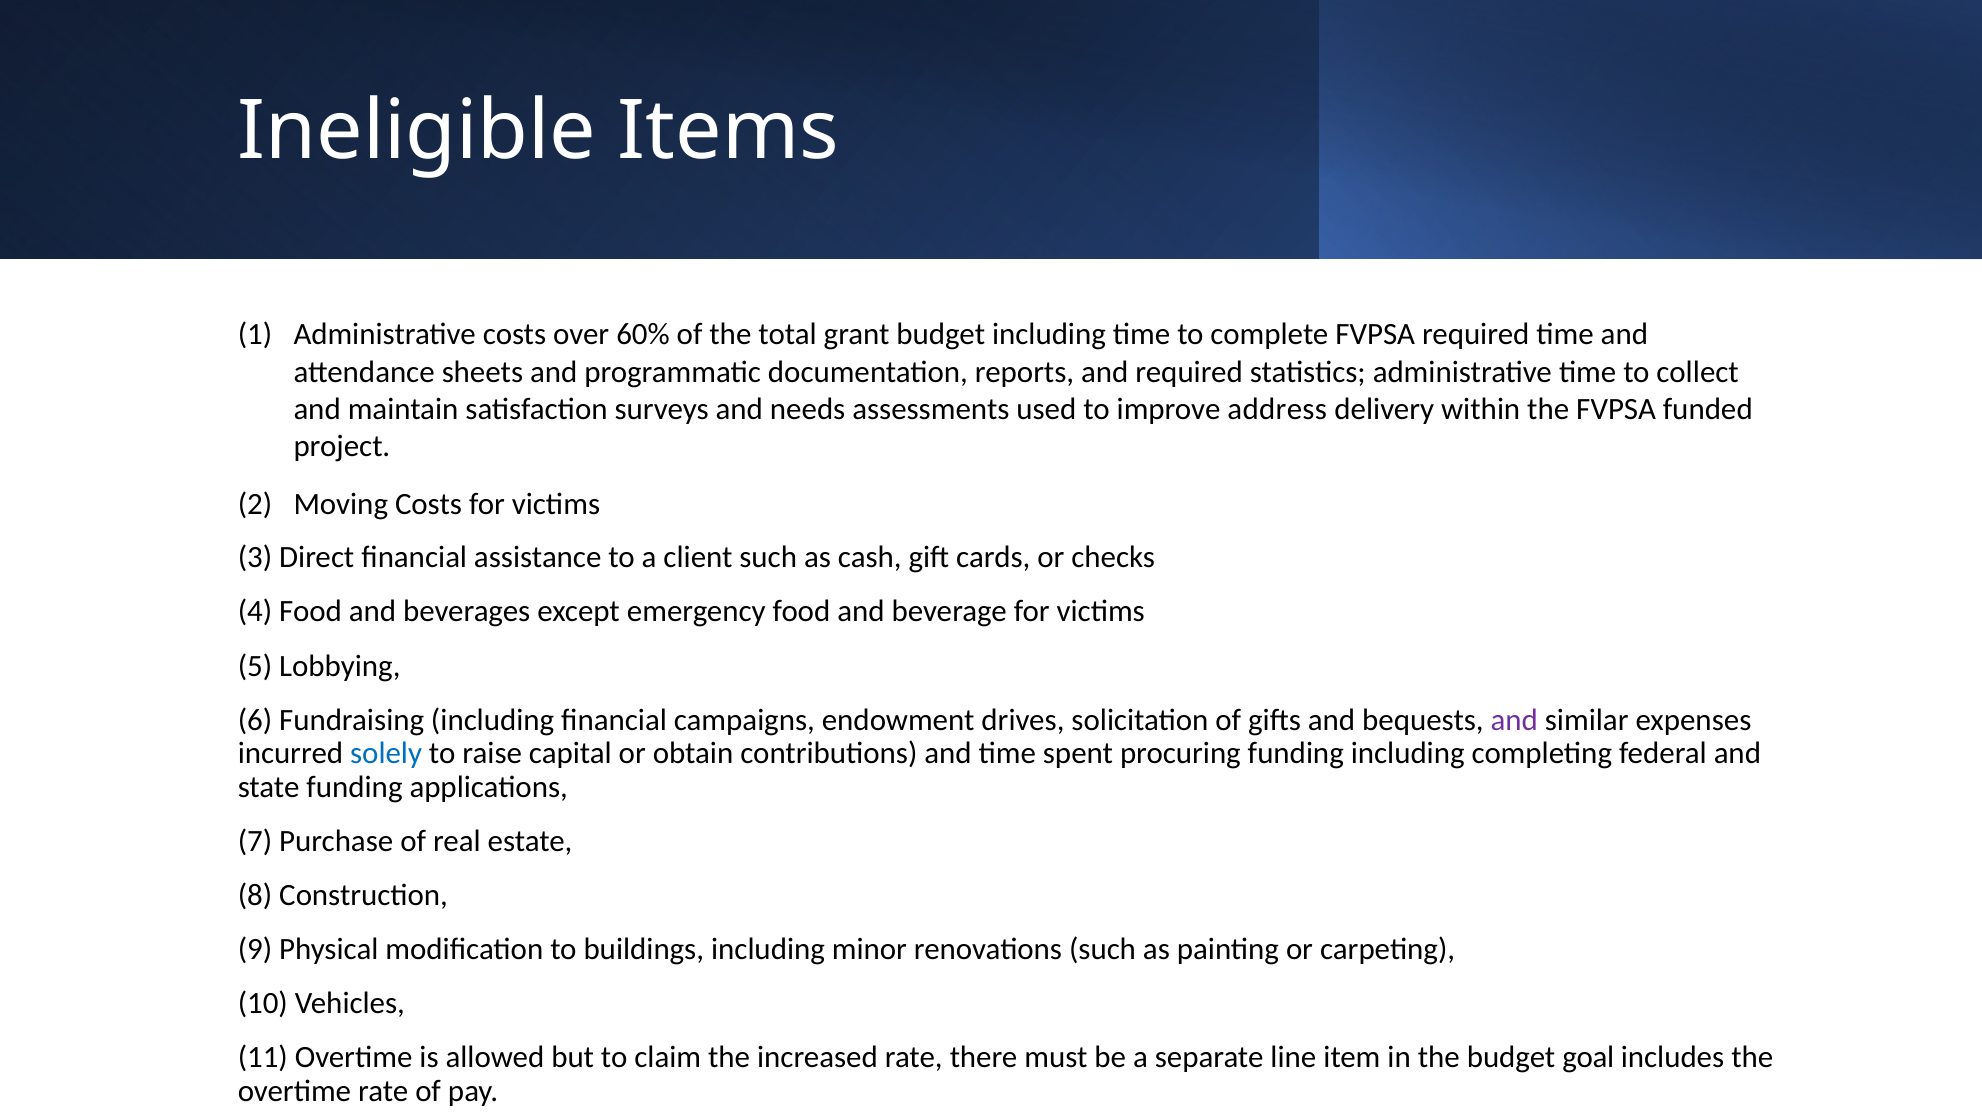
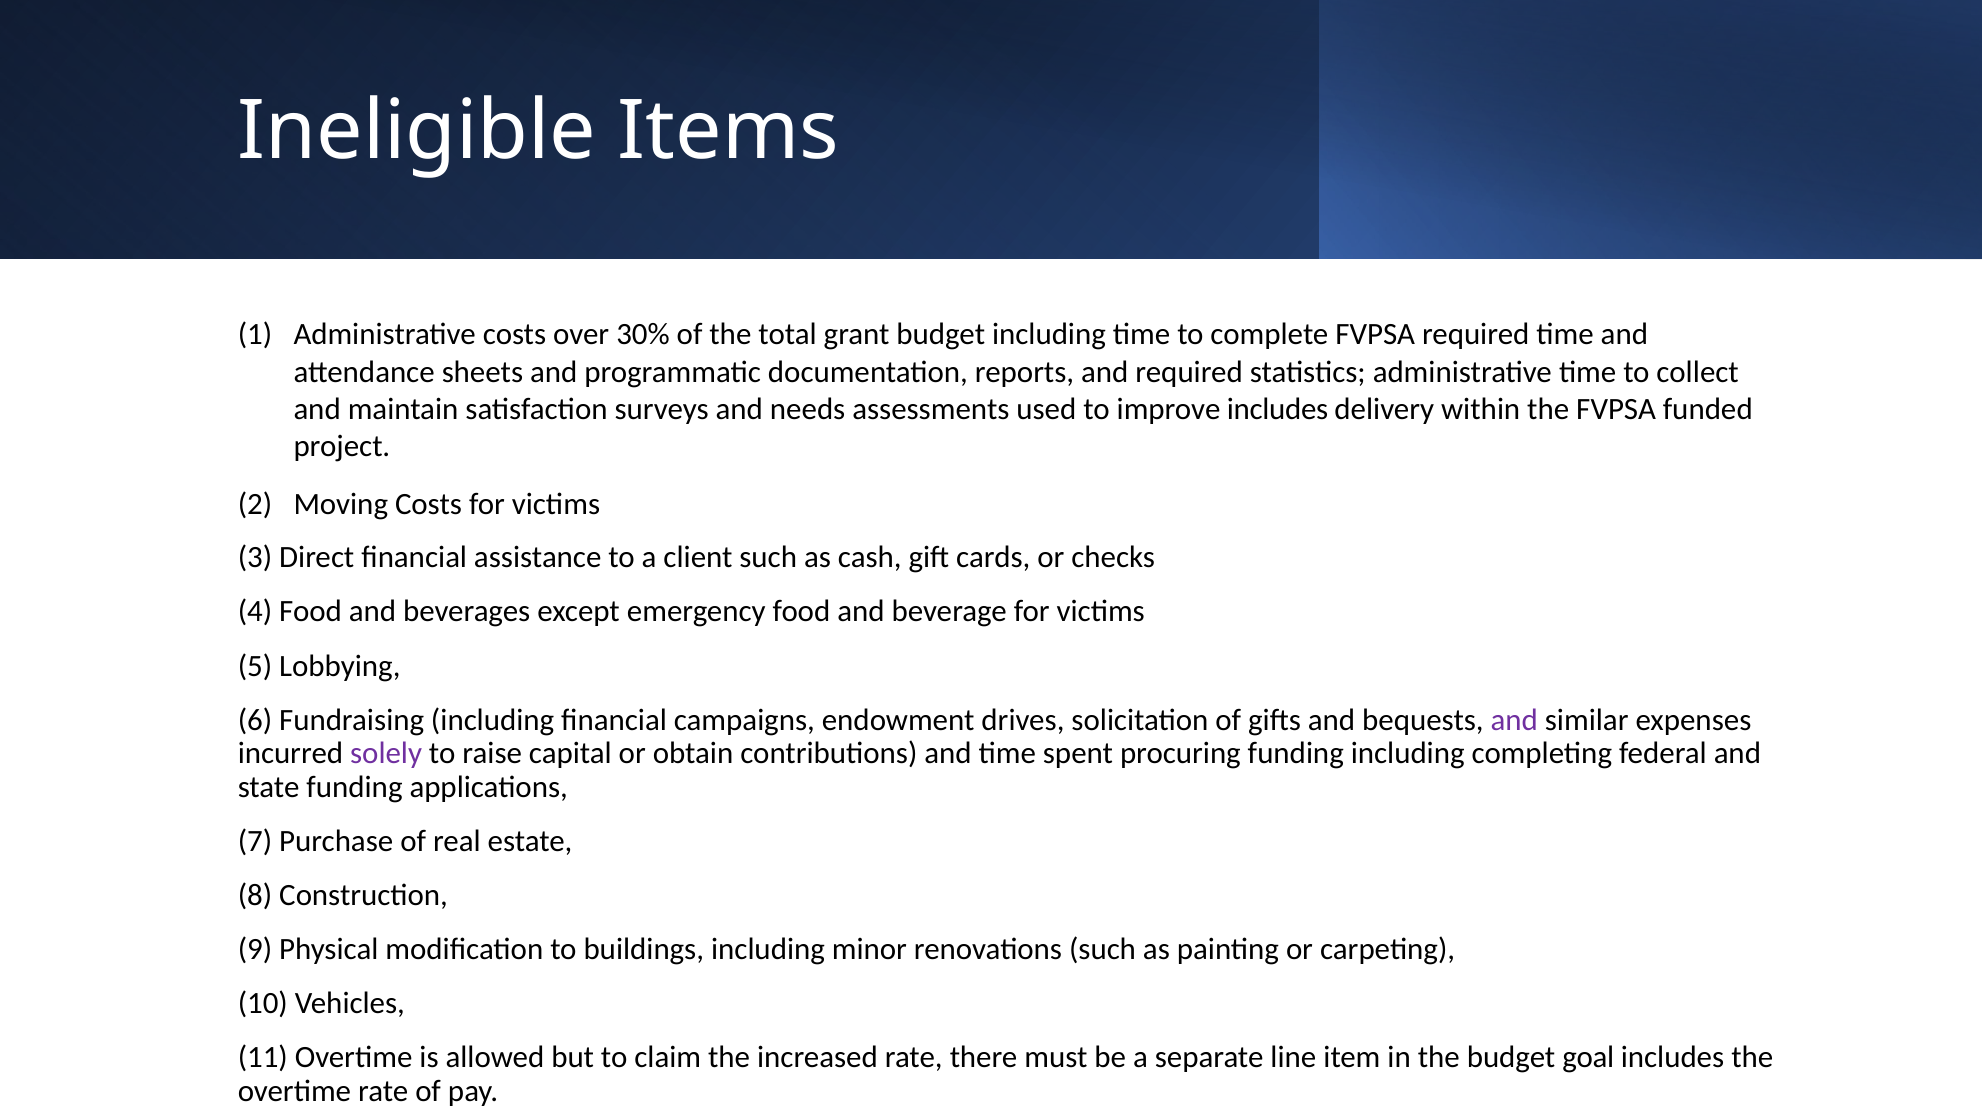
60%: 60% -> 30%
improve address: address -> includes
solely colour: blue -> purple
